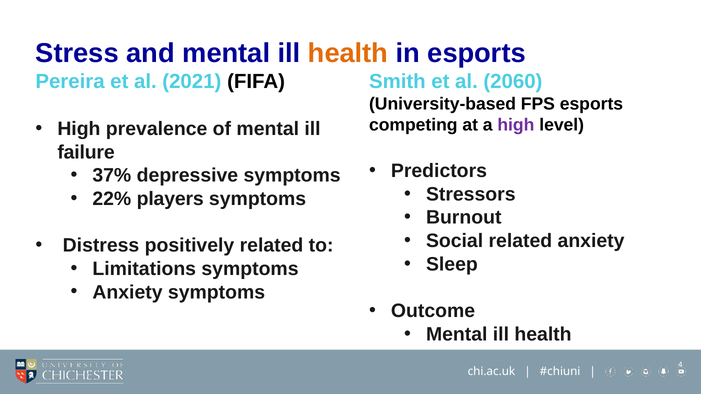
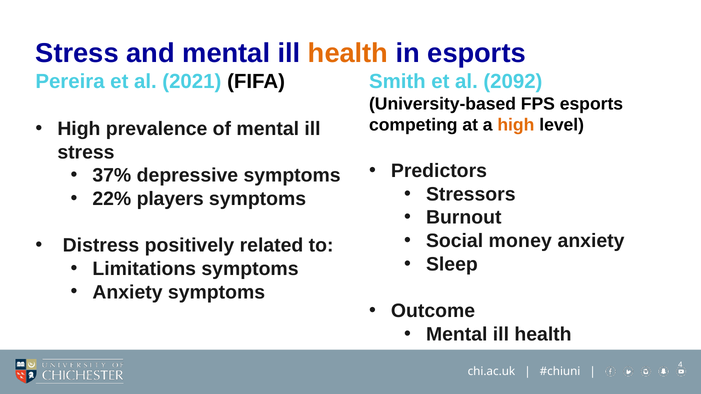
2060: 2060 -> 2092
high at (516, 125) colour: purple -> orange
failure at (86, 152): failure -> stress
Social related: related -> money
